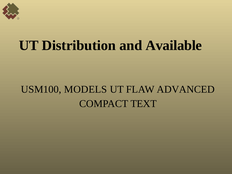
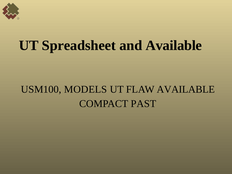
Distribution: Distribution -> Spreadsheet
FLAW ADVANCED: ADVANCED -> AVAILABLE
TEXT: TEXT -> PAST
